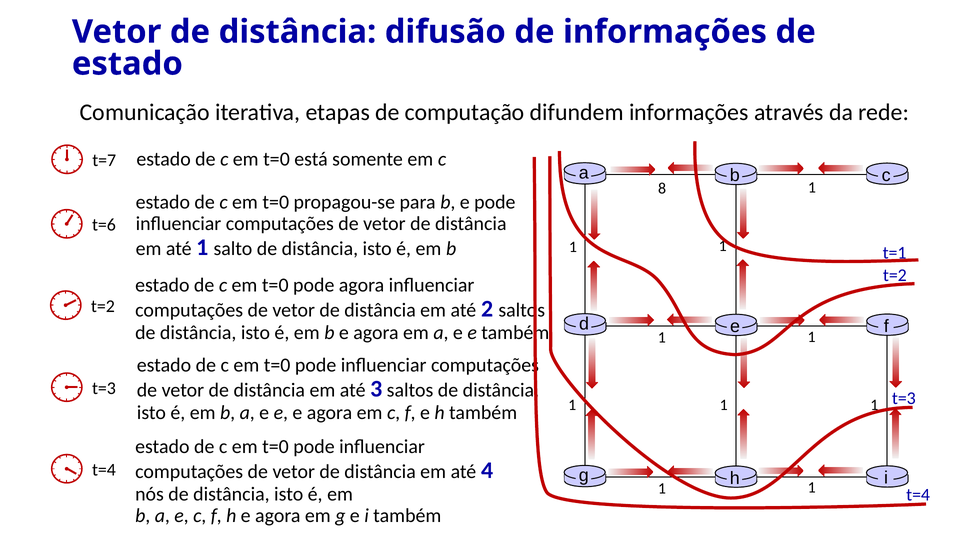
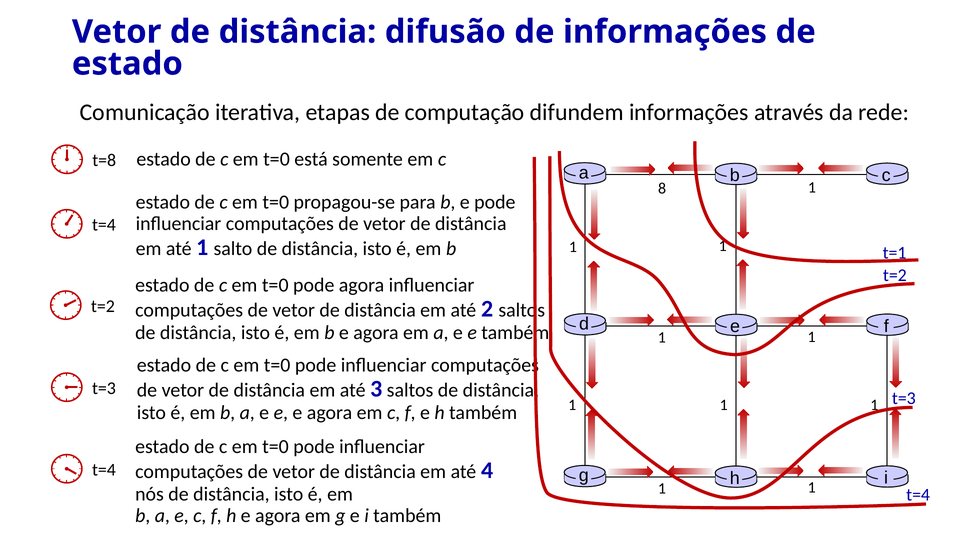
t=7: t=7 -> t=8
t=6 at (104, 225): t=6 -> t=4
